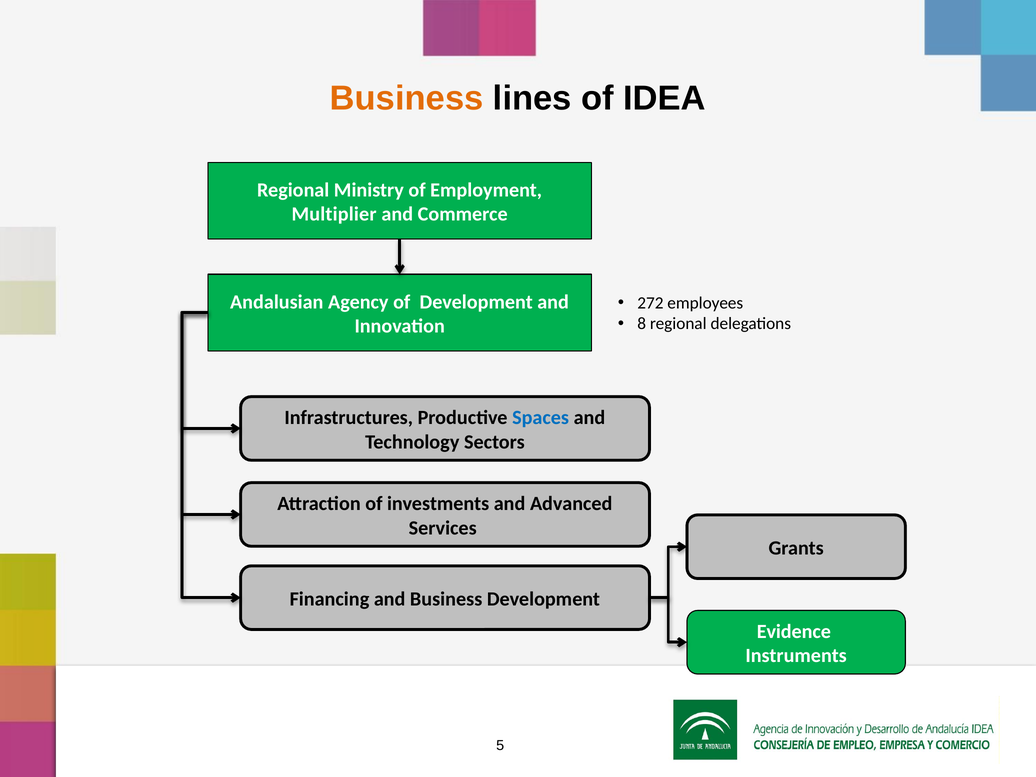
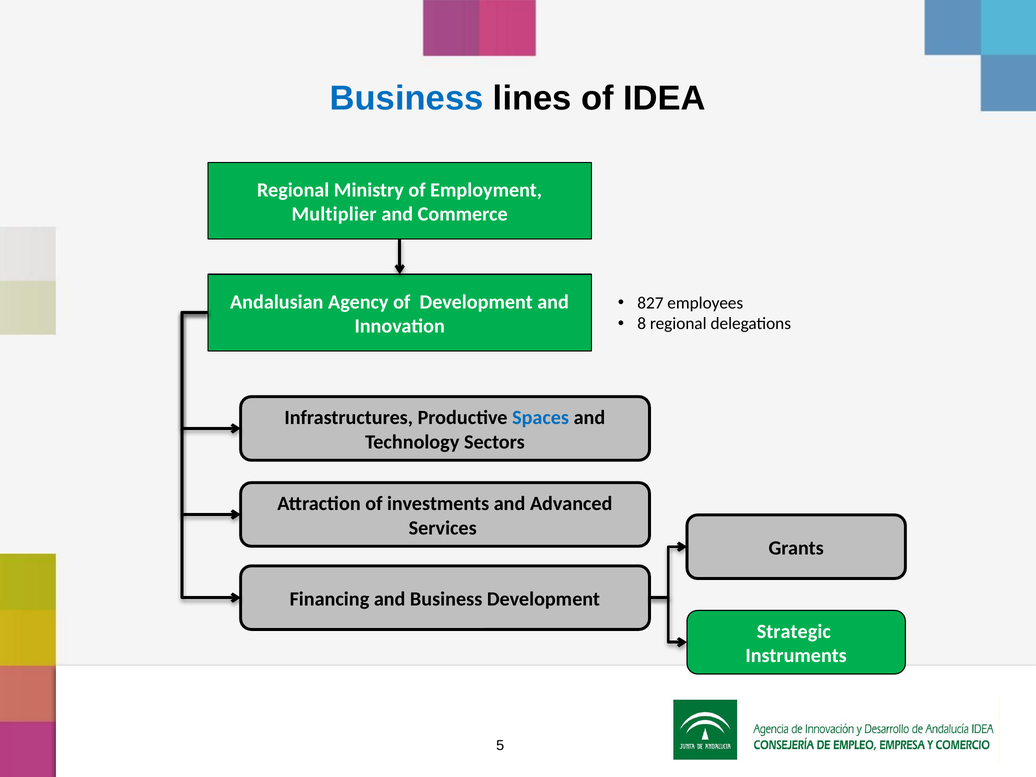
Business at (407, 98) colour: orange -> blue
272: 272 -> 827
Evidence: Evidence -> Strategic
